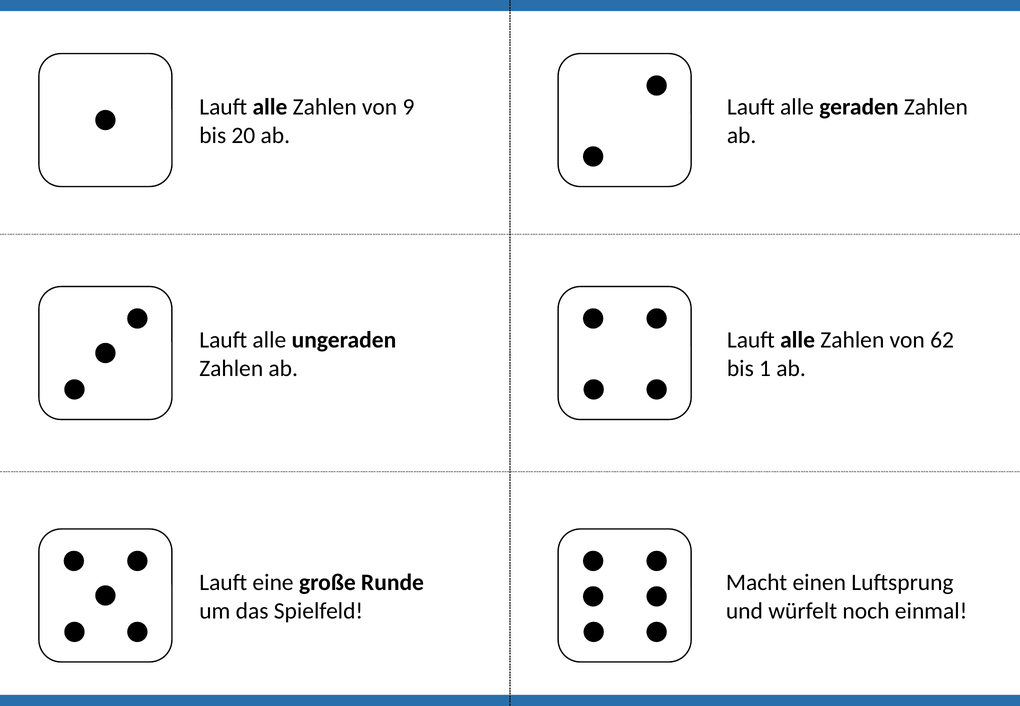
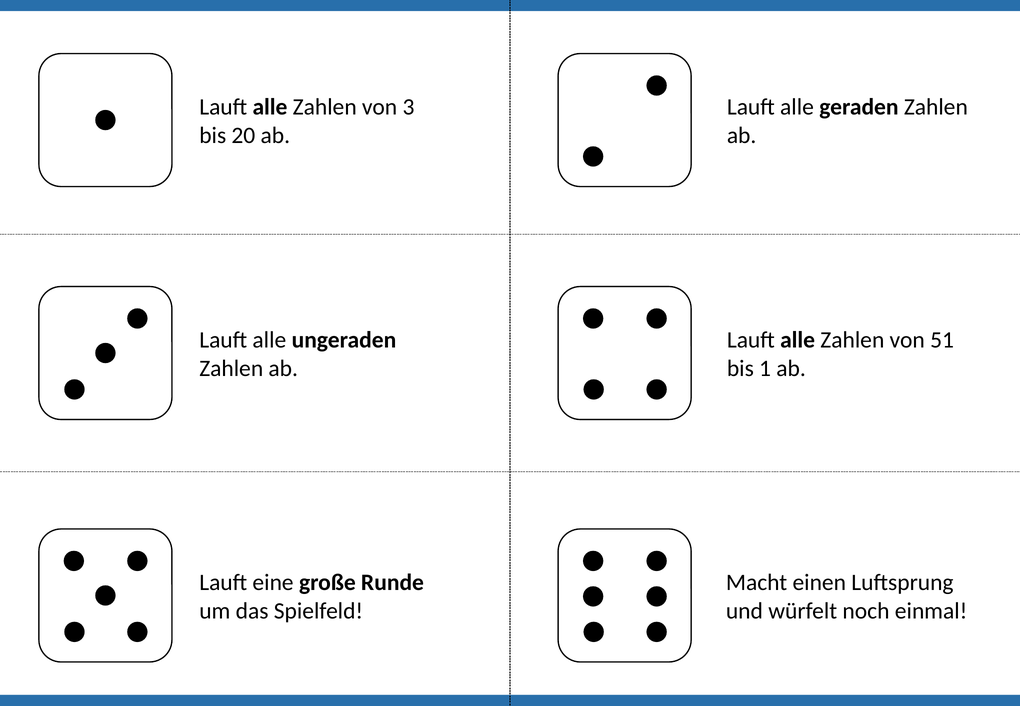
9: 9 -> 3
62: 62 -> 51
